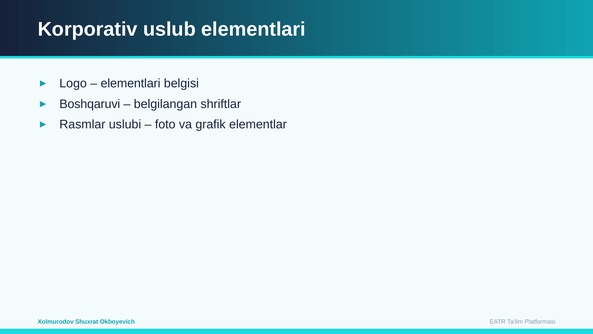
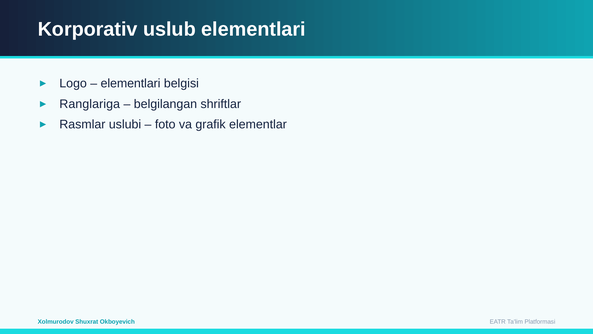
Boshqaruvi: Boshqaruvi -> Ranglariga
